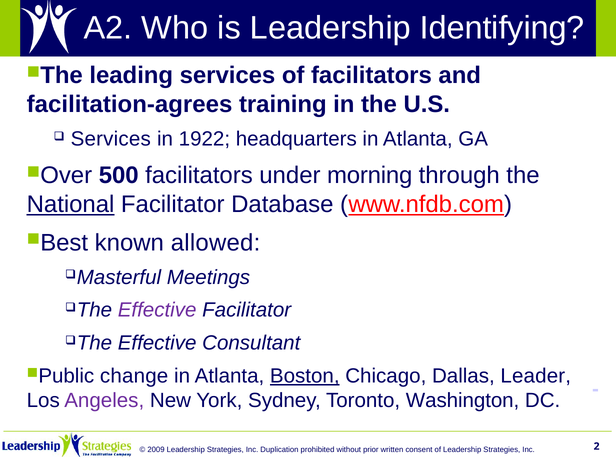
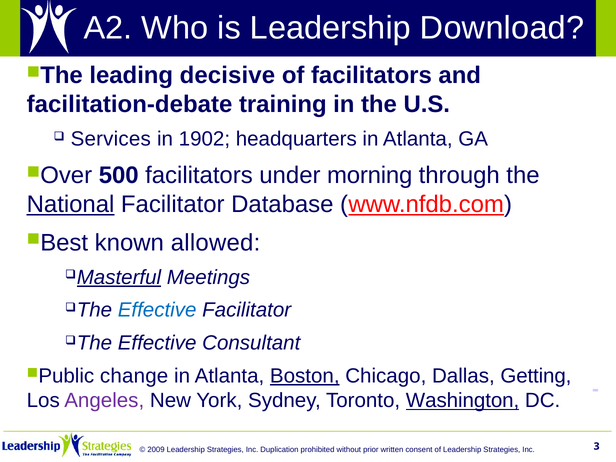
Identifying: Identifying -> Download
leading services: services -> decisive
facilitation-agrees: facilitation-agrees -> facilitation-debate
1922: 1922 -> 1902
Masterful underline: none -> present
Effective at (157, 310) colour: purple -> blue
Leader: Leader -> Getting
Washington underline: none -> present
2: 2 -> 3
